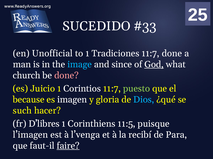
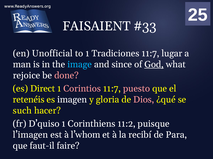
SUCEDIDO: SUCEDIDO -> FAISAIENT
11:7 done: done -> lugar
church: church -> rejoice
Juicio: Juicio -> Direct
Corintios colour: white -> pink
puesto colour: light green -> pink
because: because -> retenéis
Dios colour: light blue -> pink
D’libres: D’libres -> D’quiso
11:5: 11:5 -> 11:2
l’venga: l’venga -> l’whom
faire underline: present -> none
